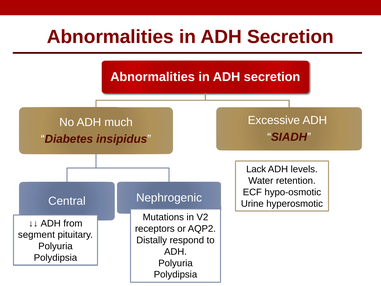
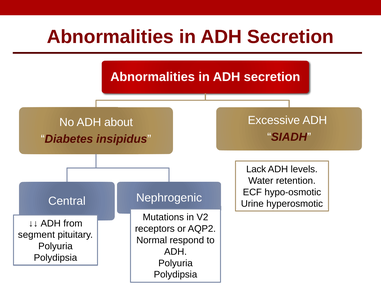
much: much -> about
Distally: Distally -> Normal
